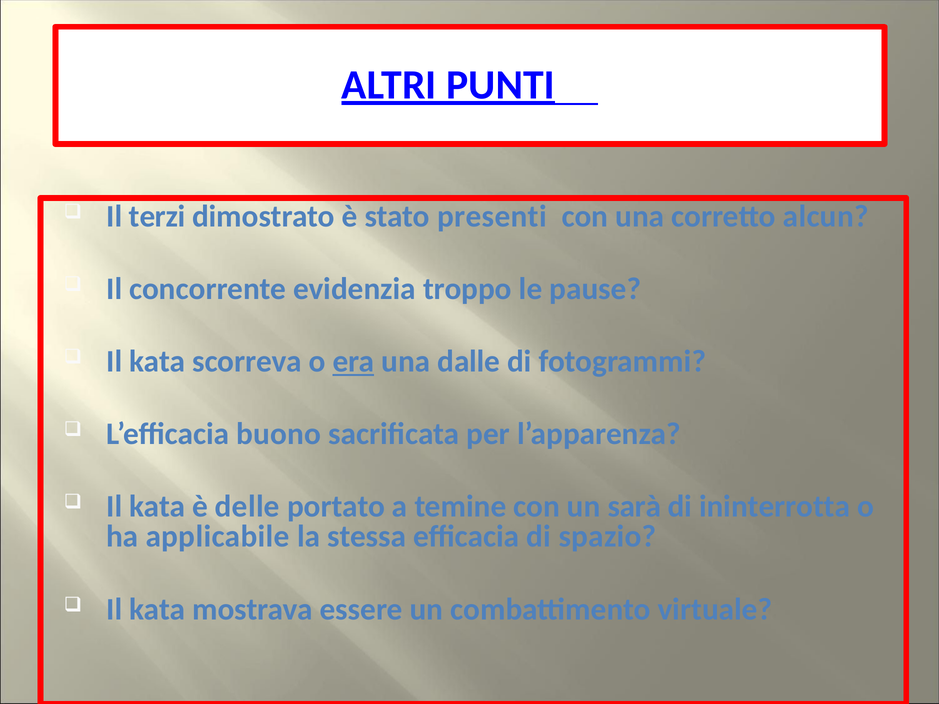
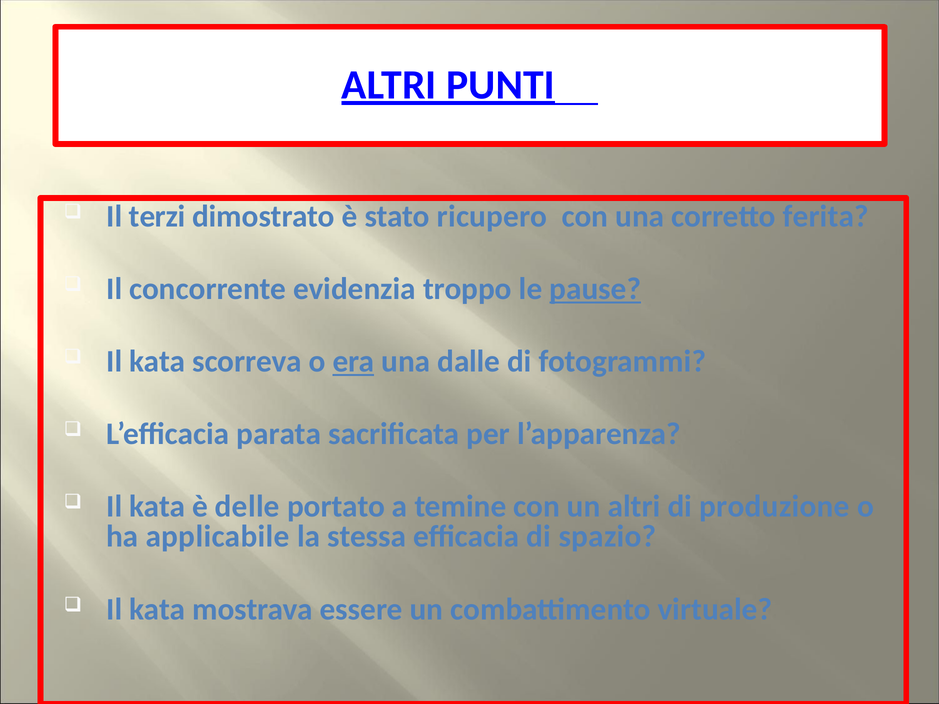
presenti: presenti -> ricupero
alcun: alcun -> ferita
pause underline: none -> present
buono: buono -> parata
un sarà: sarà -> altri
ininterrotta: ininterrotta -> produzione
